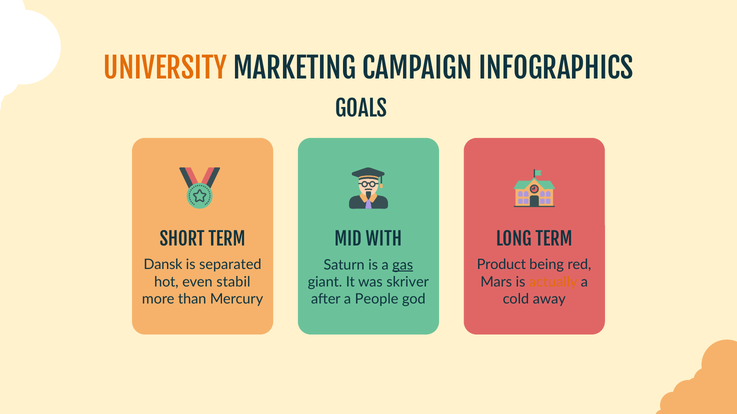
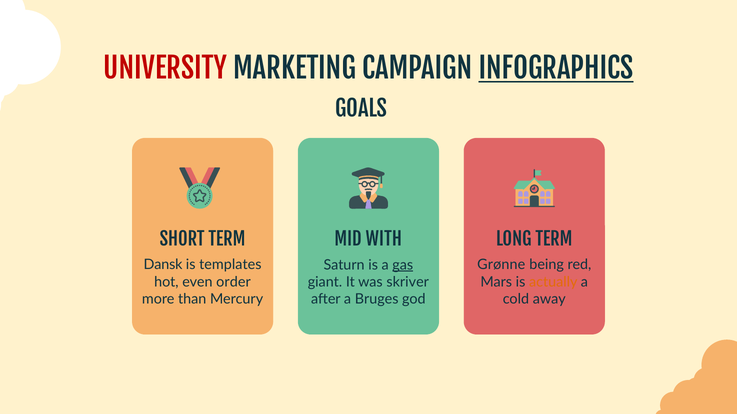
UNIVERSITY colour: orange -> red
INFOGRAPHICS underline: none -> present
separated: separated -> templates
Product: Product -> Grønne
stabil: stabil -> order
People: People -> Bruges
